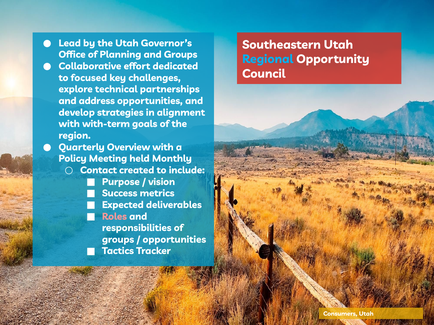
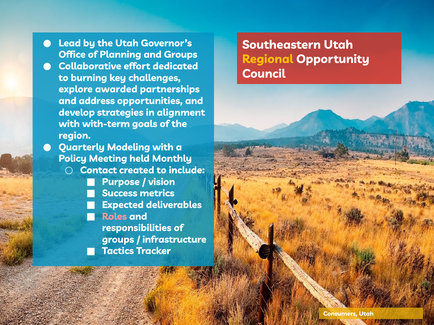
Regional colour: light blue -> yellow
focused: focused -> burning
technical: technical -> awarded
Overview: Overview -> Modeling
opportunities at (174, 240): opportunities -> infrastructure
